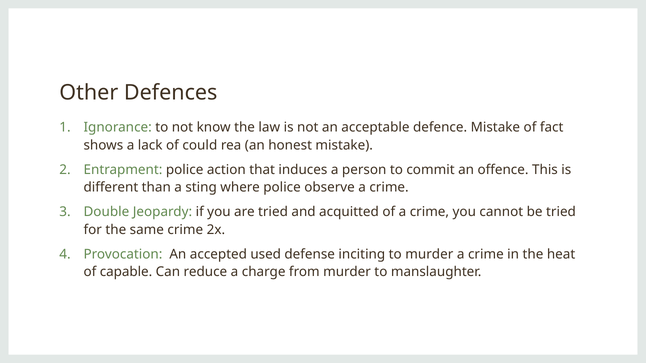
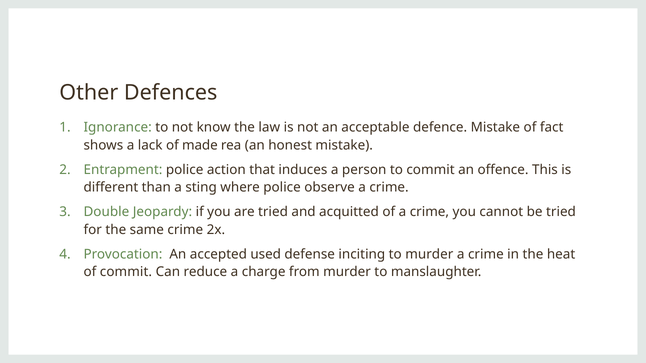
could: could -> made
of capable: capable -> commit
